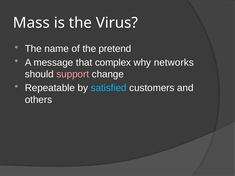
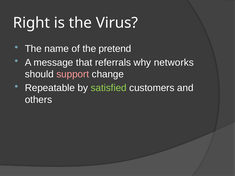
Mass: Mass -> Right
complex: complex -> referrals
satisfied colour: light blue -> light green
